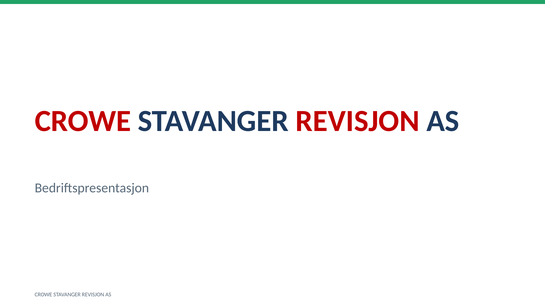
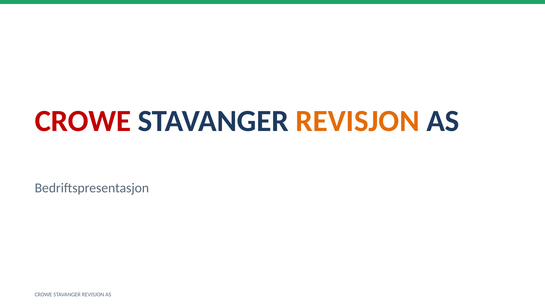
REVISJON at (358, 121) colour: red -> orange
